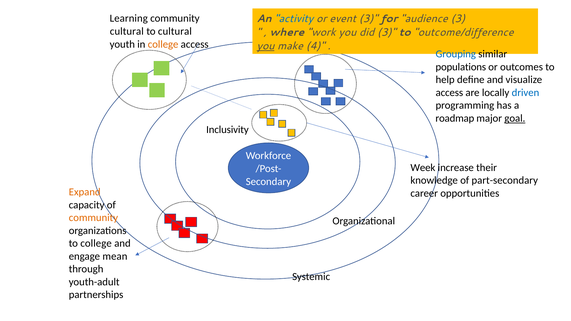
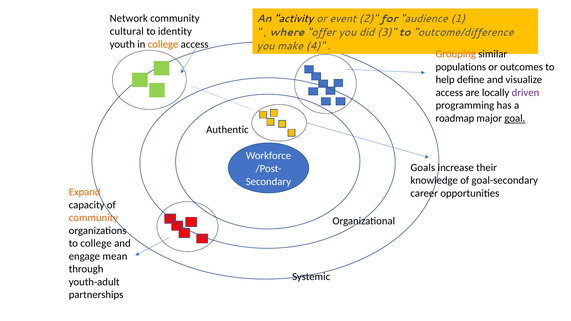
Learning: Learning -> Network
activity colour: blue -> black
event 3: 3 -> 2
audience 3: 3 -> 1
to cultural: cultural -> identity
work: work -> offer
you at (266, 46) underline: present -> none
Grouping colour: blue -> orange
driven colour: blue -> purple
Inclusivity: Inclusivity -> Authentic
Week: Week -> Goals
part-secondary: part-secondary -> goal-secondary
